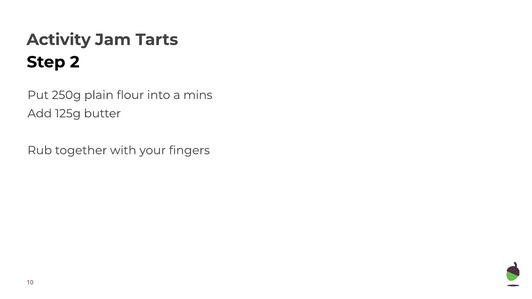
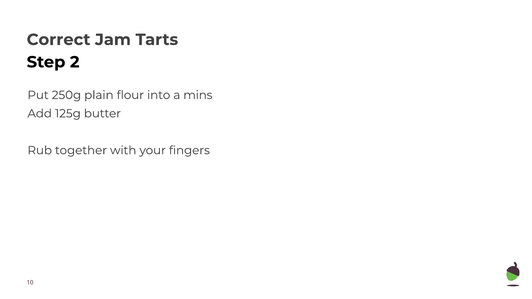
Activity: Activity -> Correct
